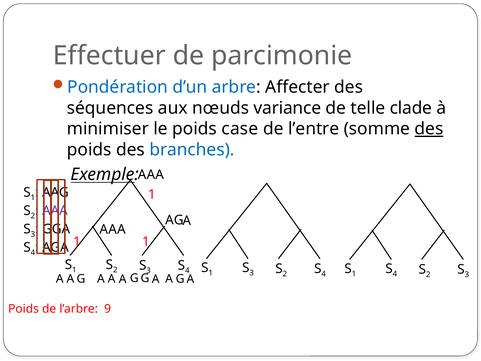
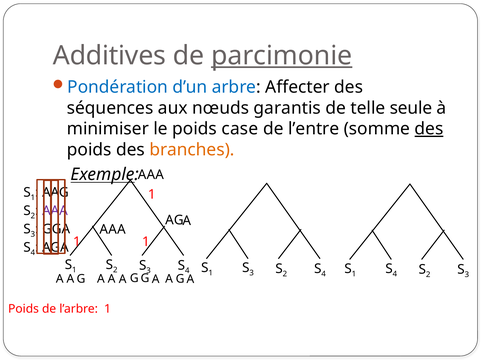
Effectuer: Effectuer -> Additives
parcimonie underline: none -> present
variance: variance -> garantis
clade: clade -> seule
branches colour: blue -> orange
l’arbre 9: 9 -> 1
